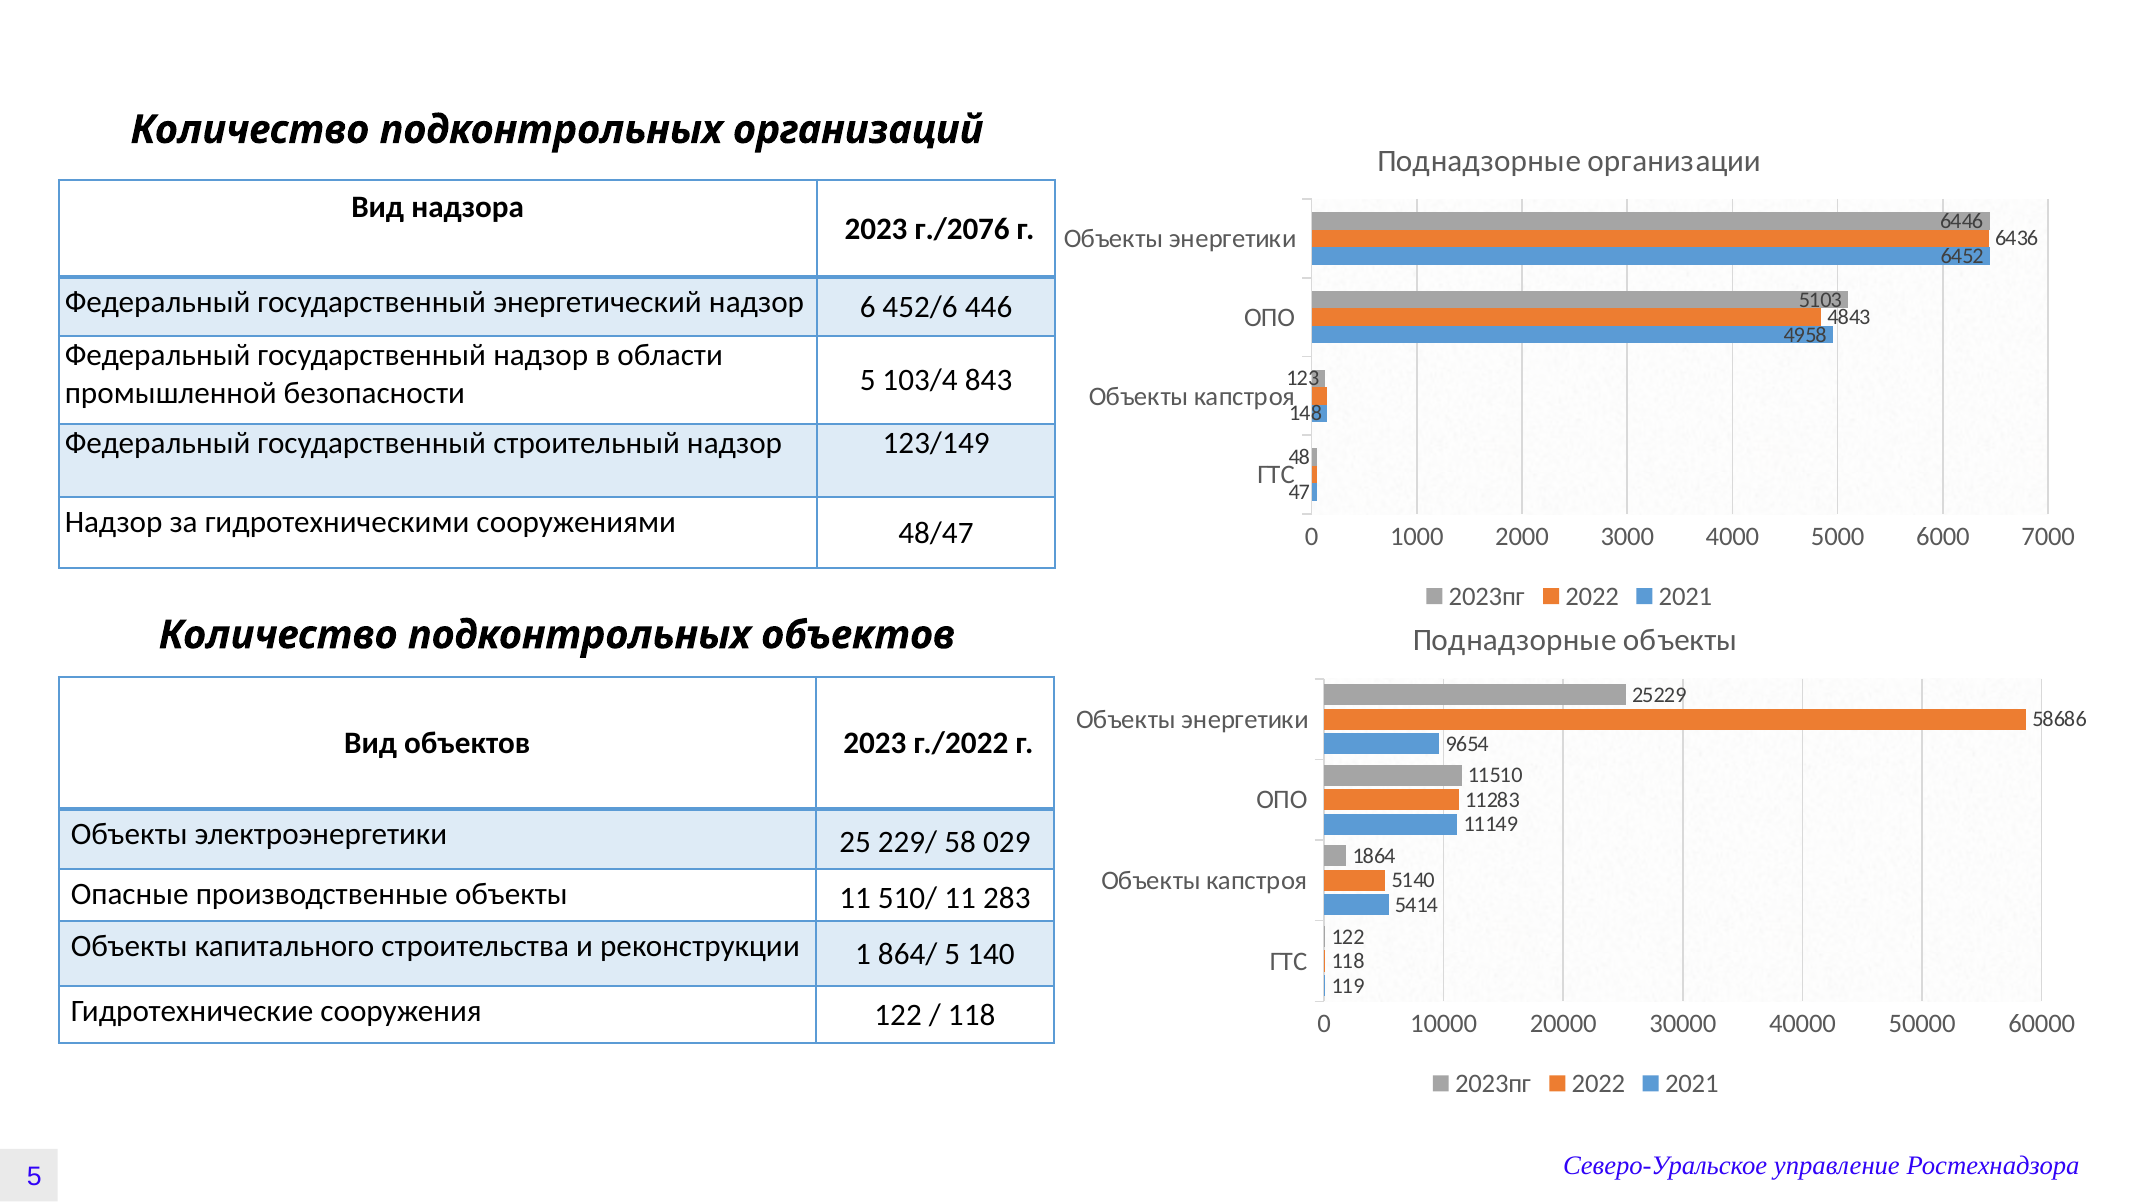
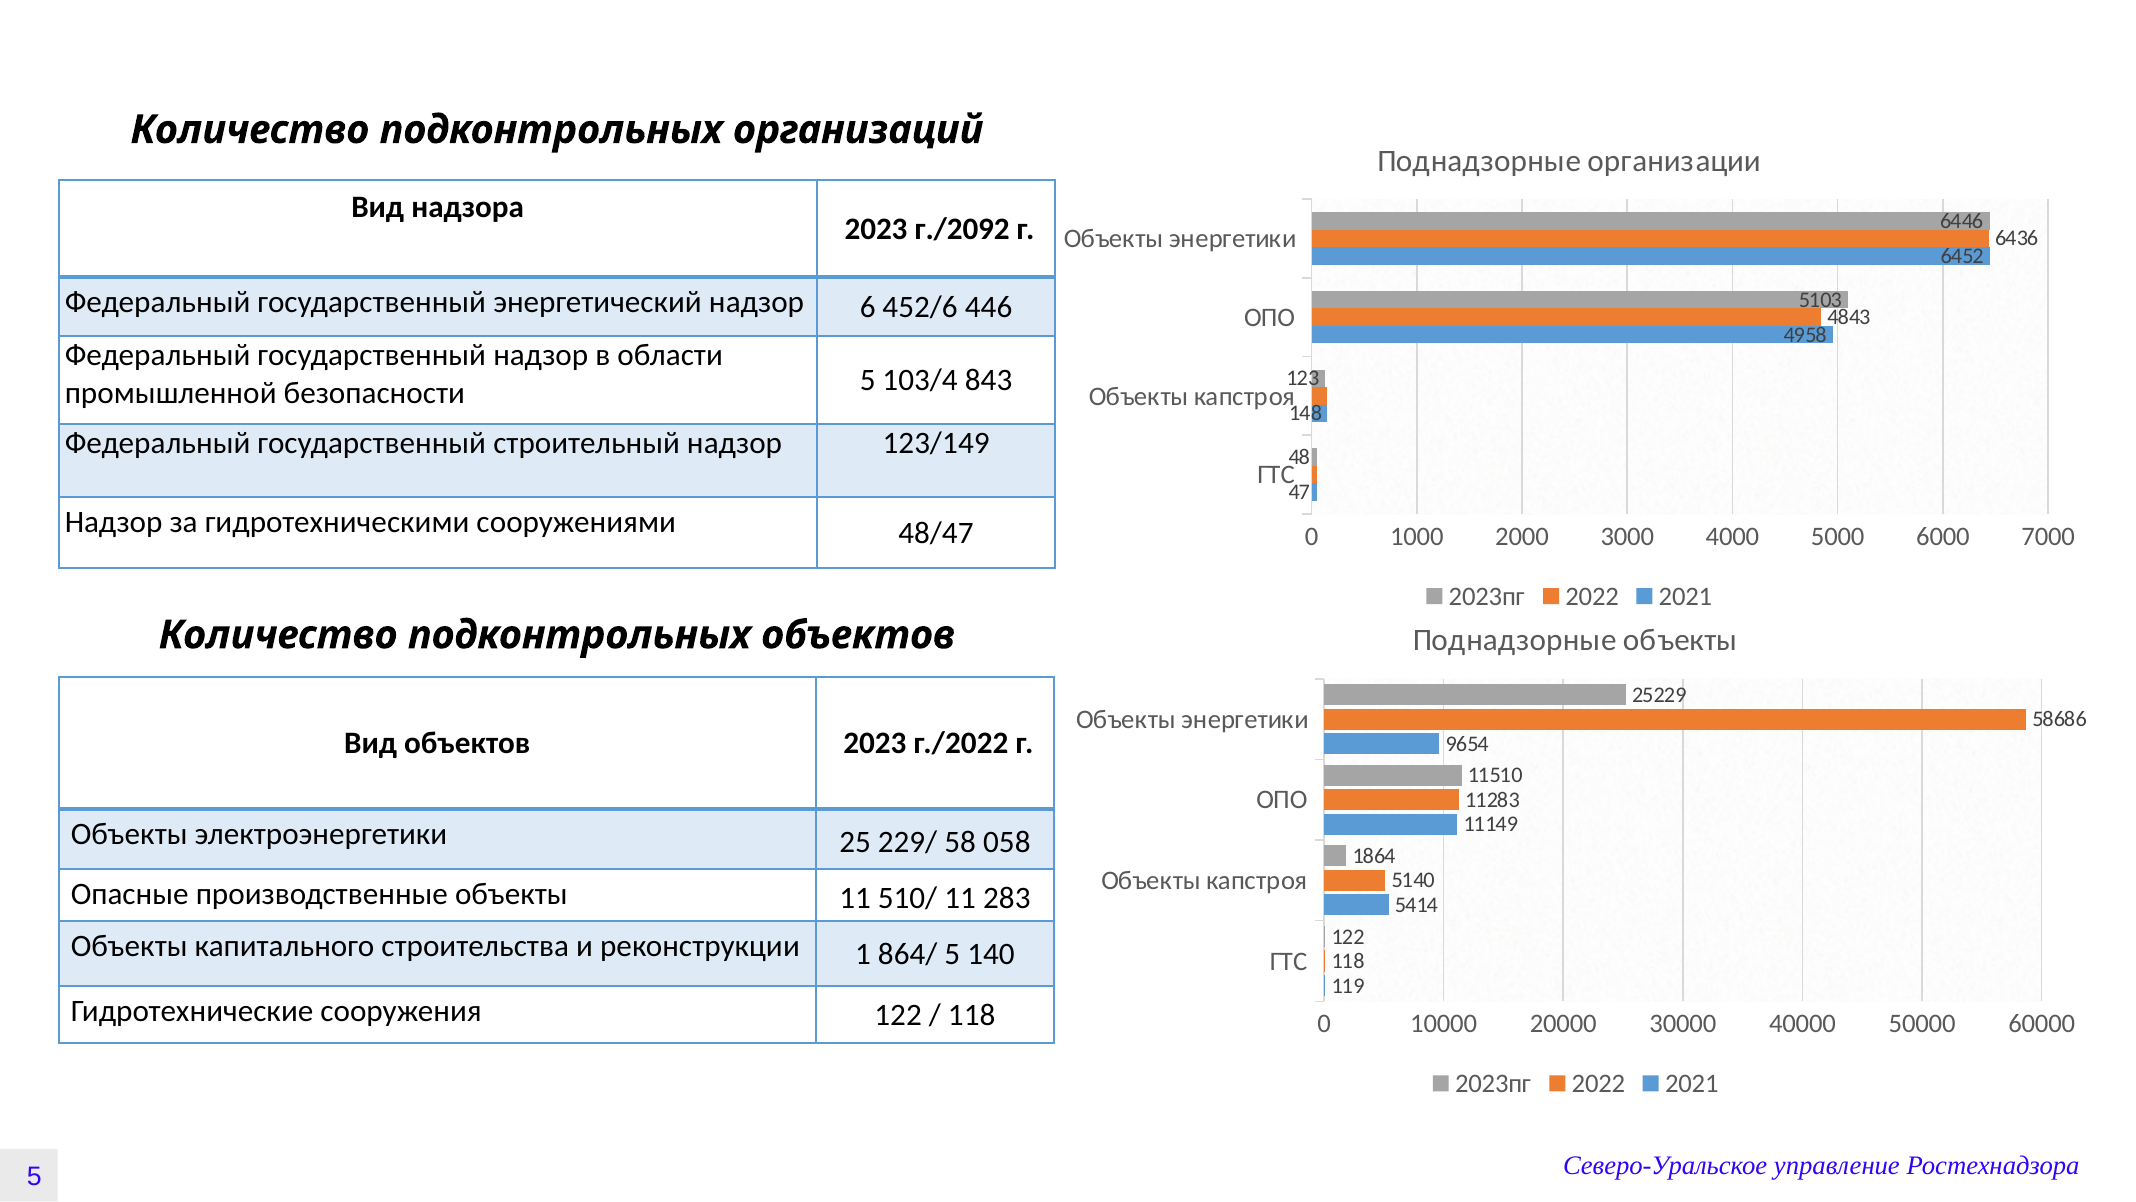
г./2076: г./2076 -> г./2092
029: 029 -> 058
